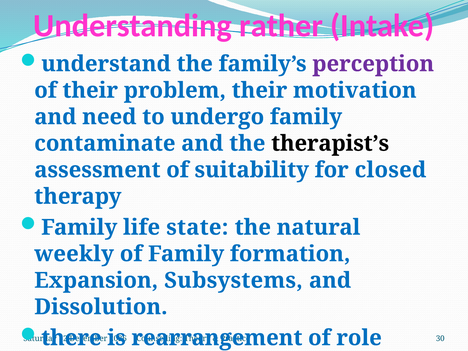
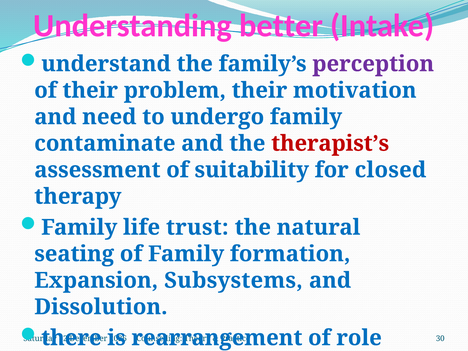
rather: rather -> better
therapist’s colour: black -> red
state: state -> trust
weekly: weekly -> seating
